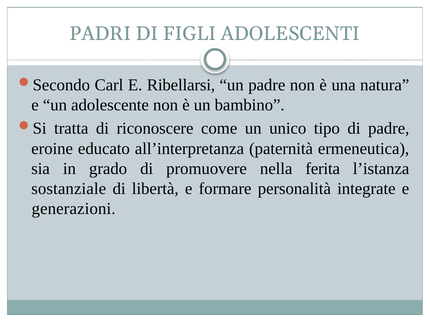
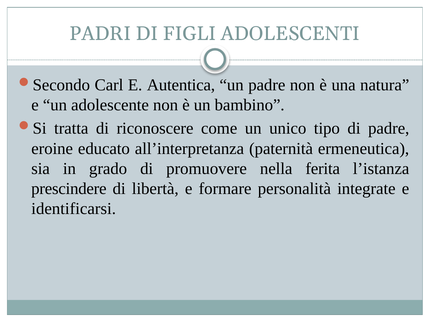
Ribellarsi: Ribellarsi -> Autentica
sostanziale: sostanziale -> prescindere
generazioni: generazioni -> identificarsi
